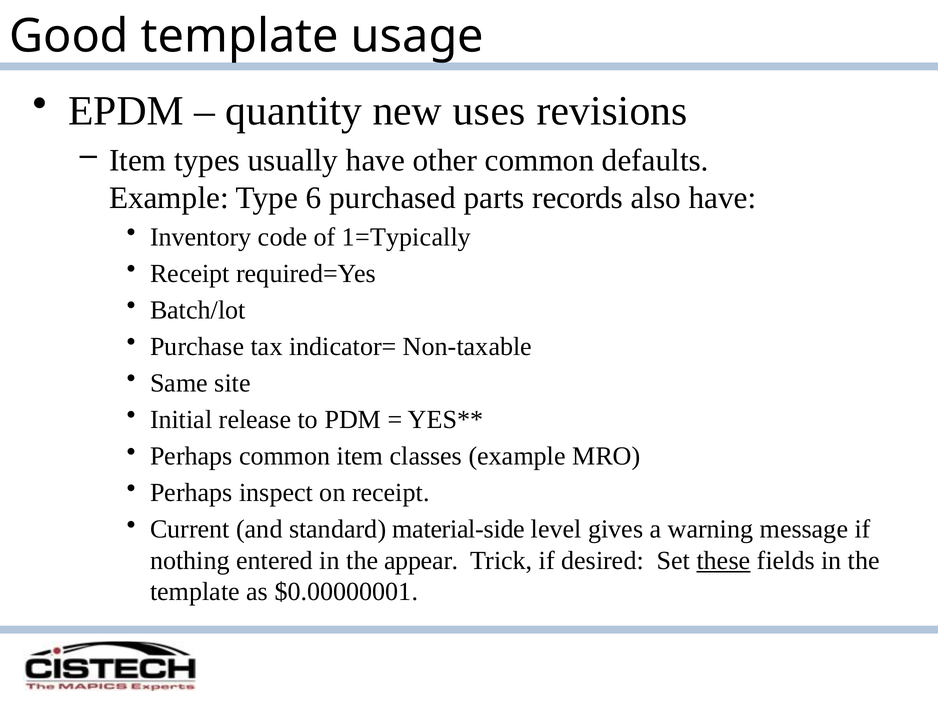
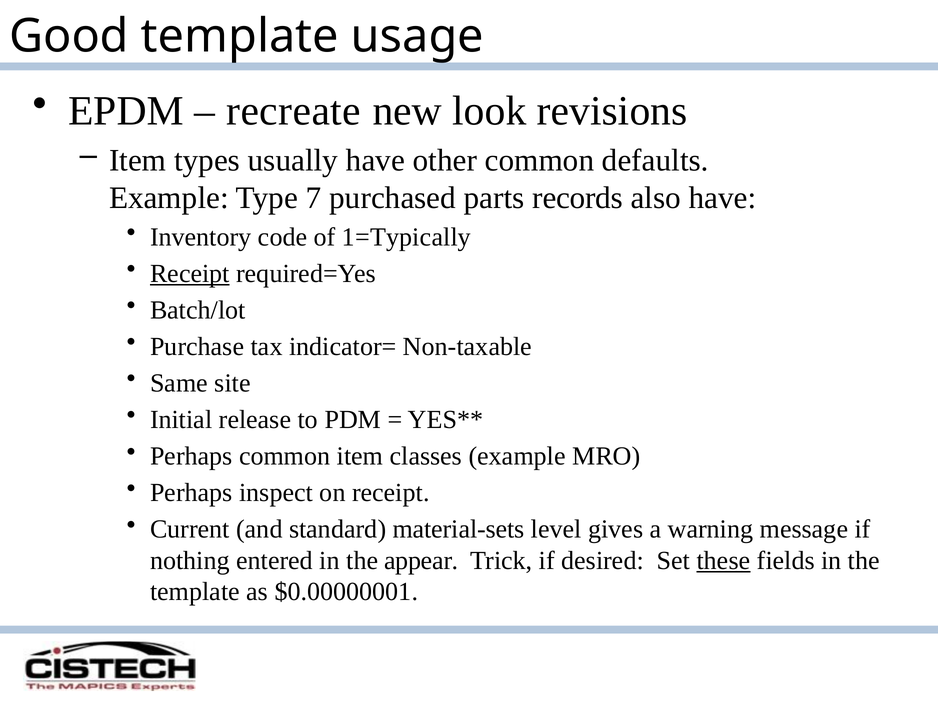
quantity: quantity -> recreate
uses: uses -> look
6: 6 -> 7
Receipt at (190, 273) underline: none -> present
material-side: material-side -> material-sets
